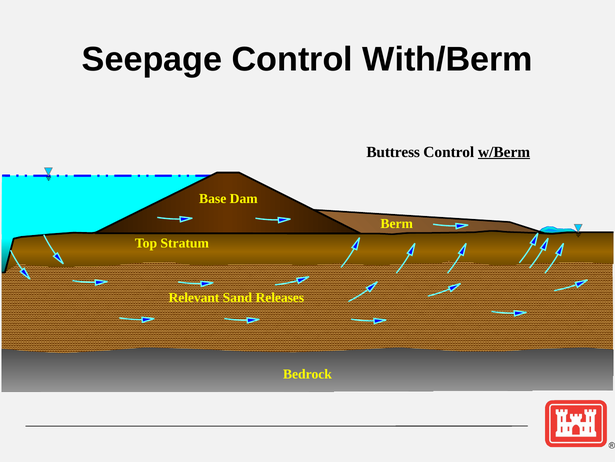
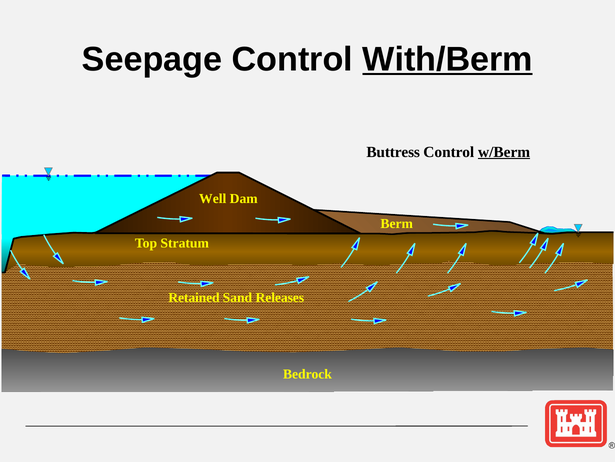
With/Berm underline: none -> present
Base: Base -> Well
Relevant: Relevant -> Retained
